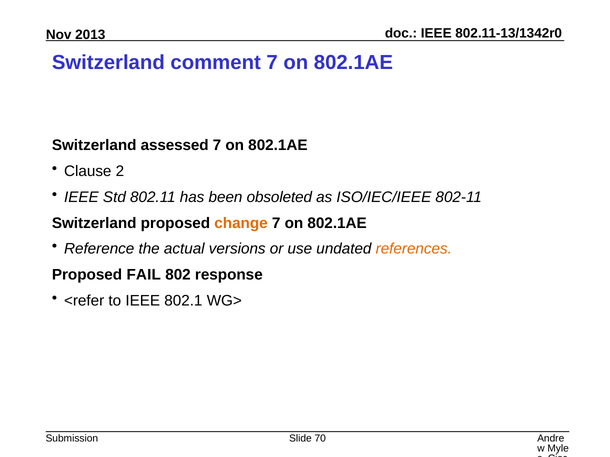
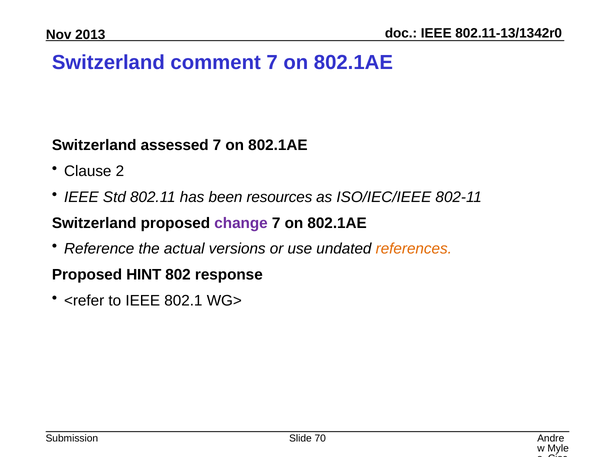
obsoleted: obsoleted -> resources
change colour: orange -> purple
FAIL: FAIL -> HINT
